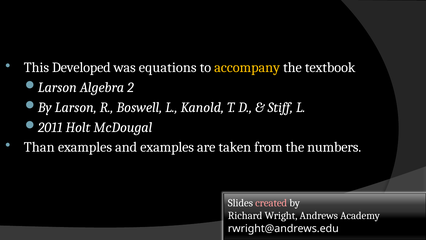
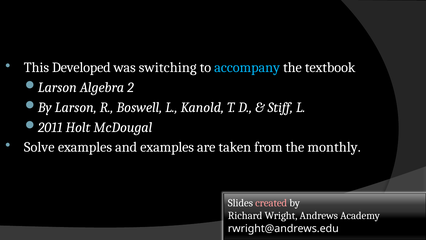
equations: equations -> switching
accompany colour: yellow -> light blue
Than: Than -> Solve
numbers: numbers -> monthly
